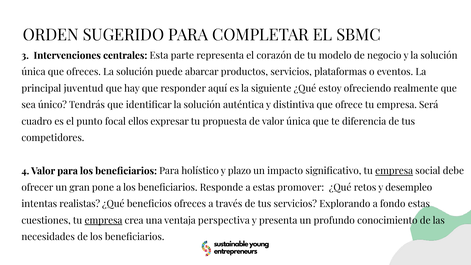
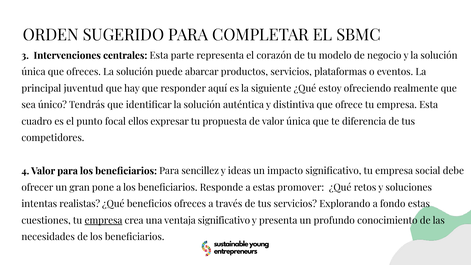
empresa Será: Será -> Esta
holístico: holístico -> sencillez
plazo: plazo -> ideas
empresa at (394, 171) underline: present -> none
desempleo: desempleo -> soluciones
ventaja perspectiva: perspectiva -> significativo
